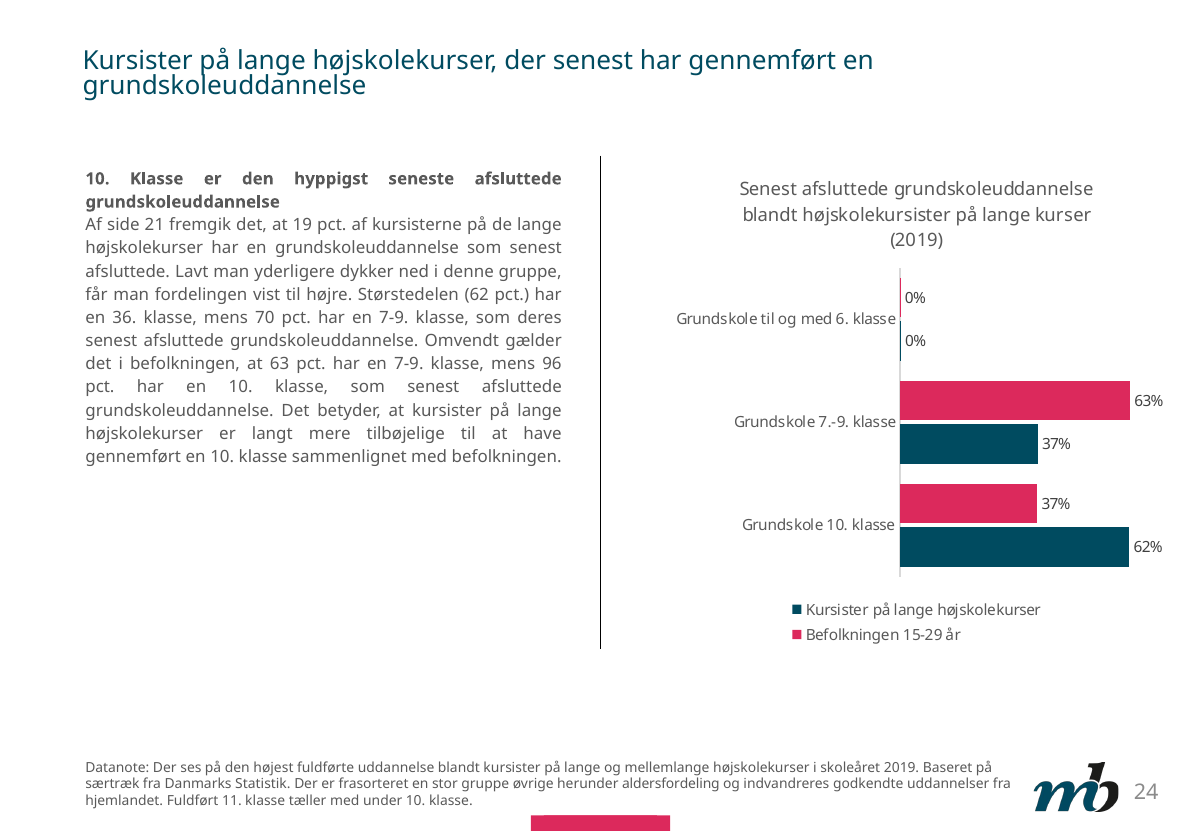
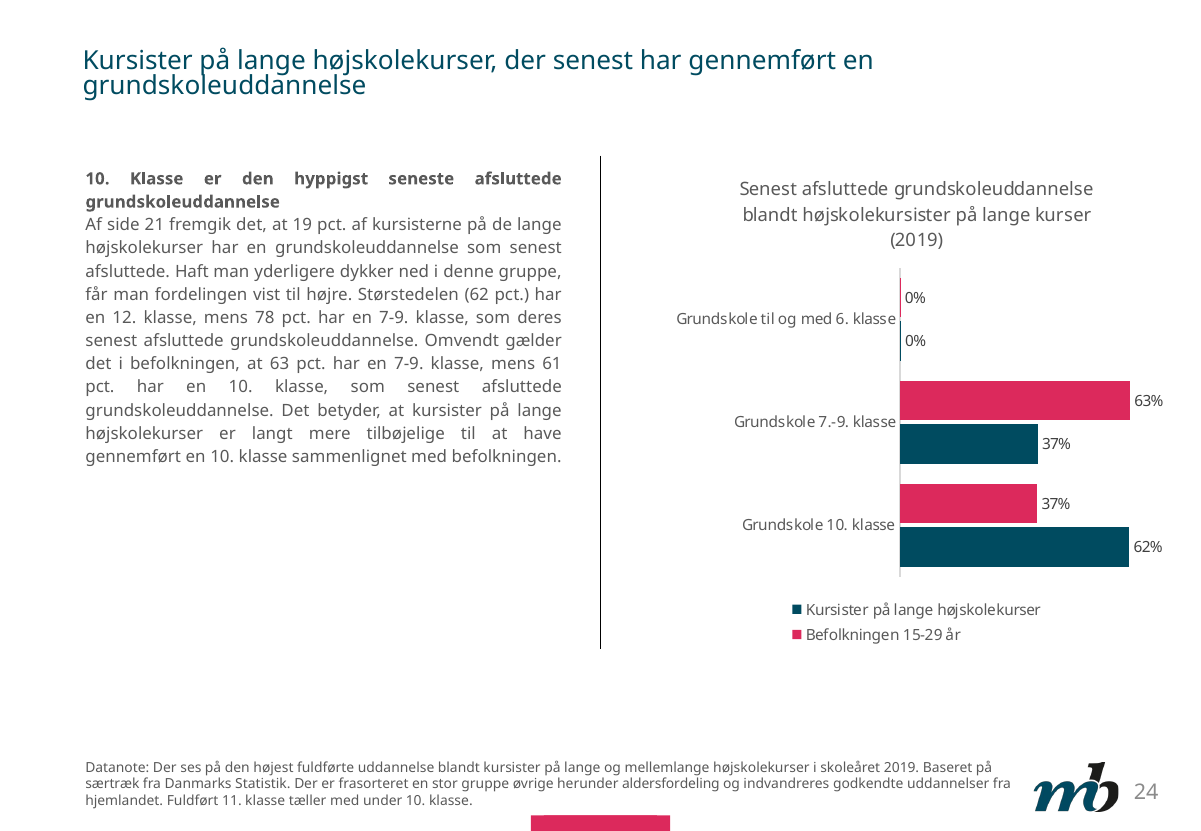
Lavt: Lavt -> Haft
36: 36 -> 12
70: 70 -> 78
96: 96 -> 61
